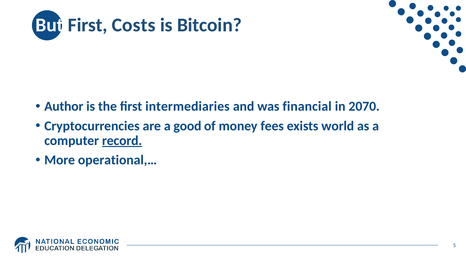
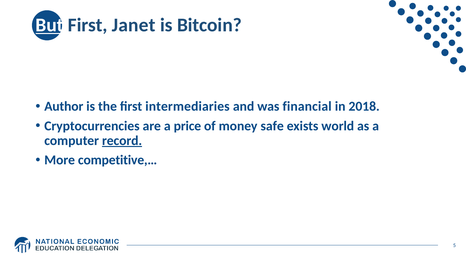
But underline: none -> present
Costs: Costs -> Janet
2070: 2070 -> 2018
good: good -> price
fees: fees -> safe
operational,…: operational,… -> competitive,…
